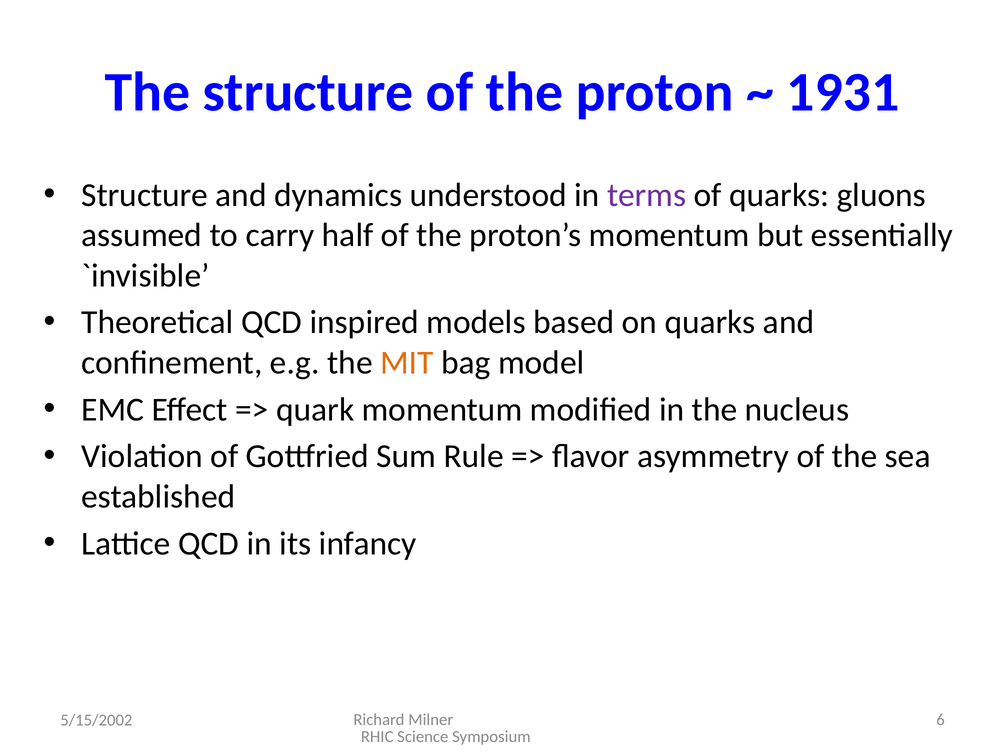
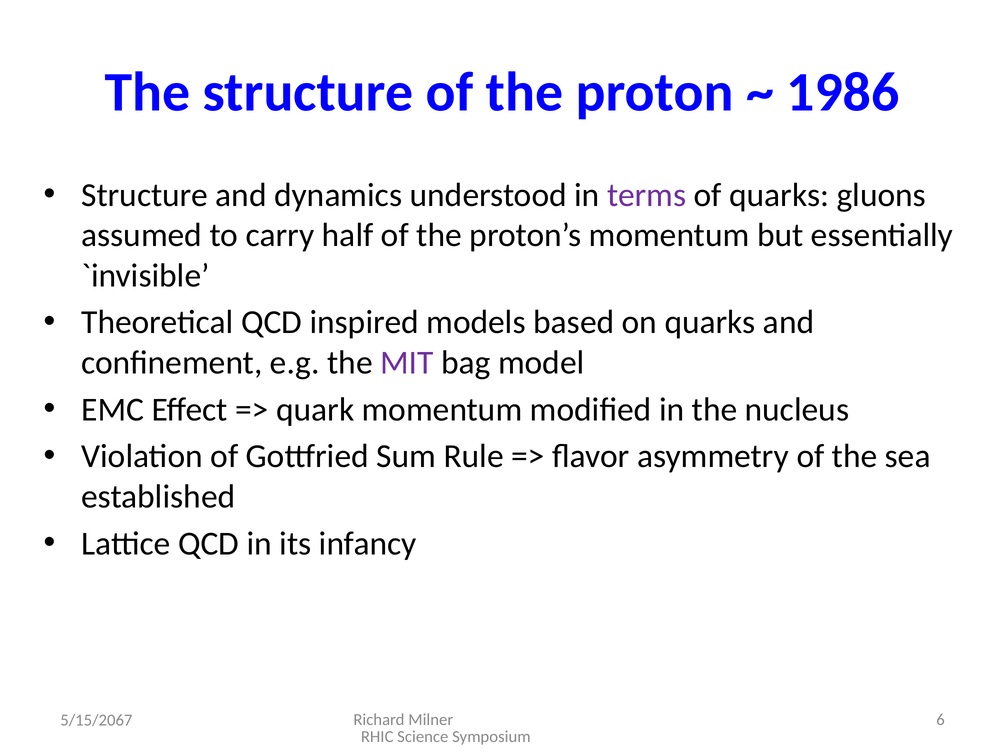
1931: 1931 -> 1986
MIT colour: orange -> purple
5/15/2002: 5/15/2002 -> 5/15/2067
